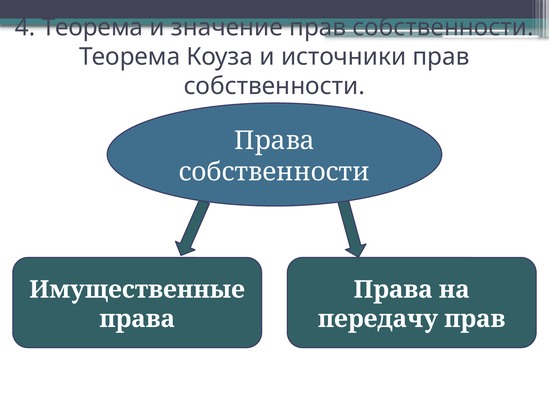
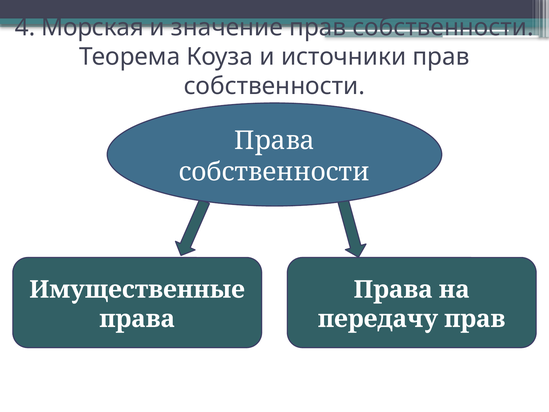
4 Теорема: Теорема -> Морская
